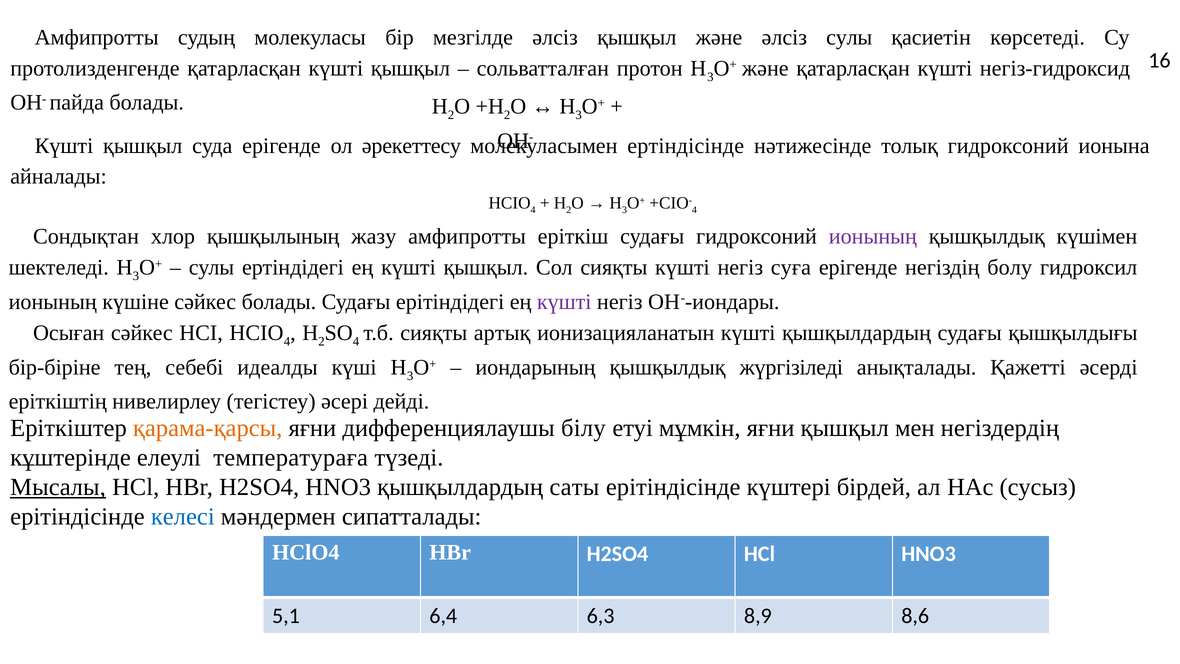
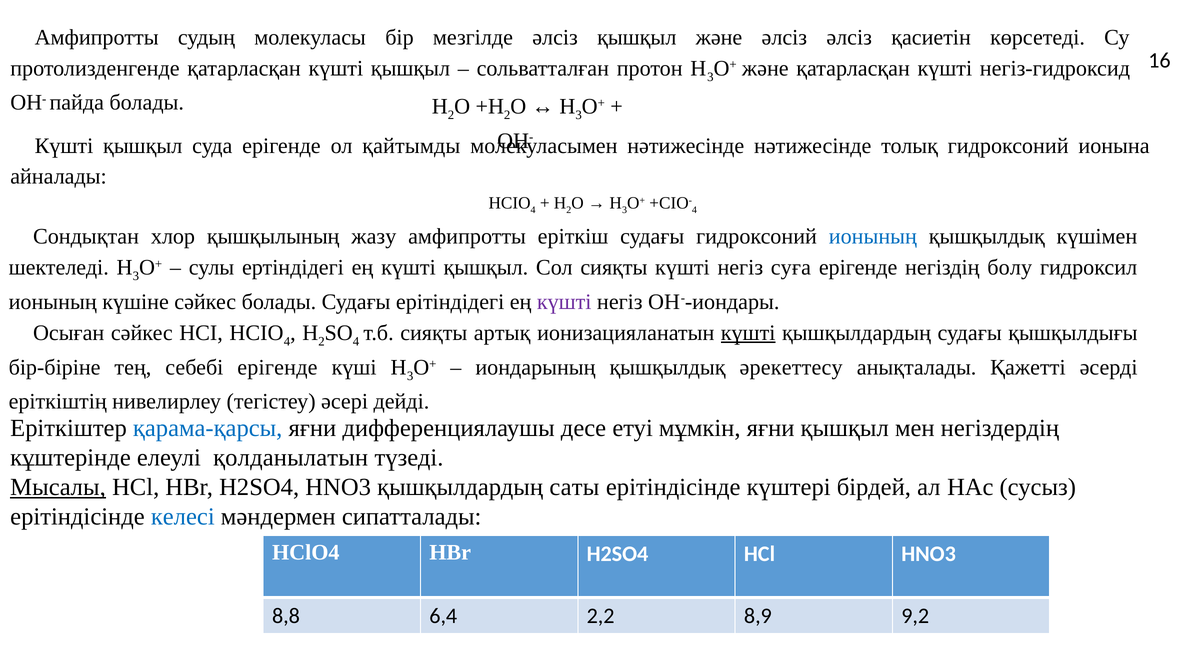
әлсіз сулы: сулы -> әлсіз
әрекеттесу: әрекеттесу -> қайтымды
ертіндісінде at (686, 146): ертіндісінде -> нәтижесінде
ионының at (873, 236) colour: purple -> blue
күшті at (748, 333) underline: none -> present
себебі идеалды: идеалды -> ерігенде
жүргізіледі: жүргізіледі -> әрекеттесу
қарама-қарсы colour: orange -> blue
білу: білу -> десе
температураға: температураға -> қолданылатын
5,1: 5,1 -> 8,8
6,3: 6,3 -> 2,2
8,6: 8,6 -> 9,2
